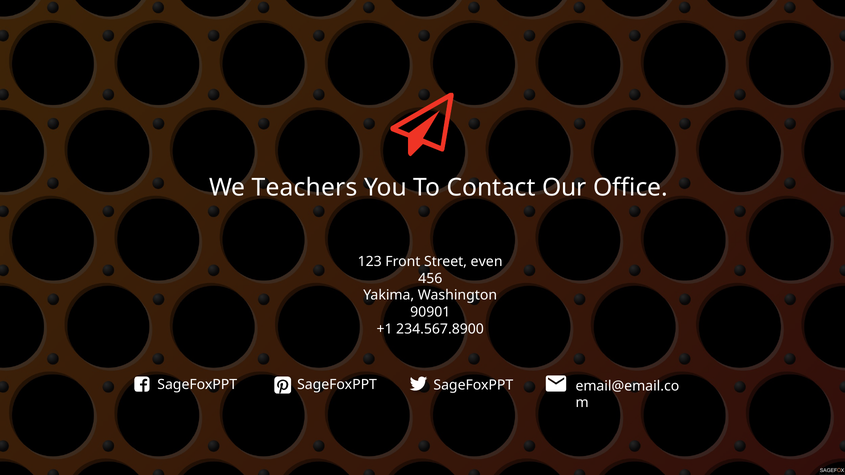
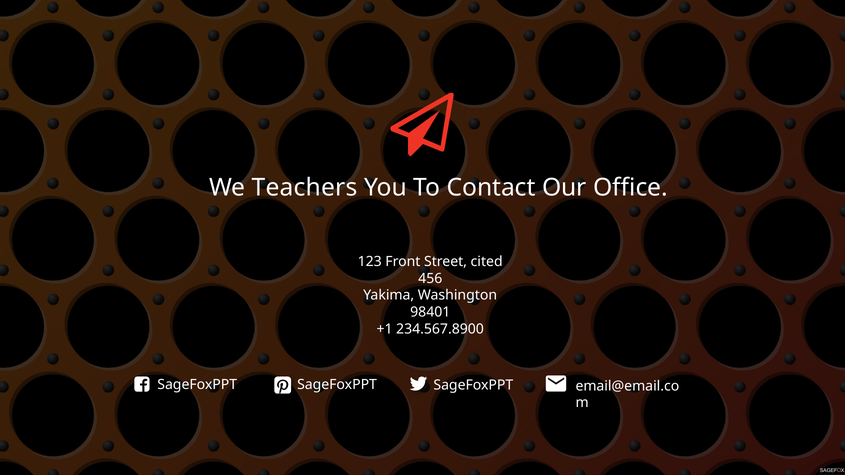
even: even -> cited
90901: 90901 -> 98401
